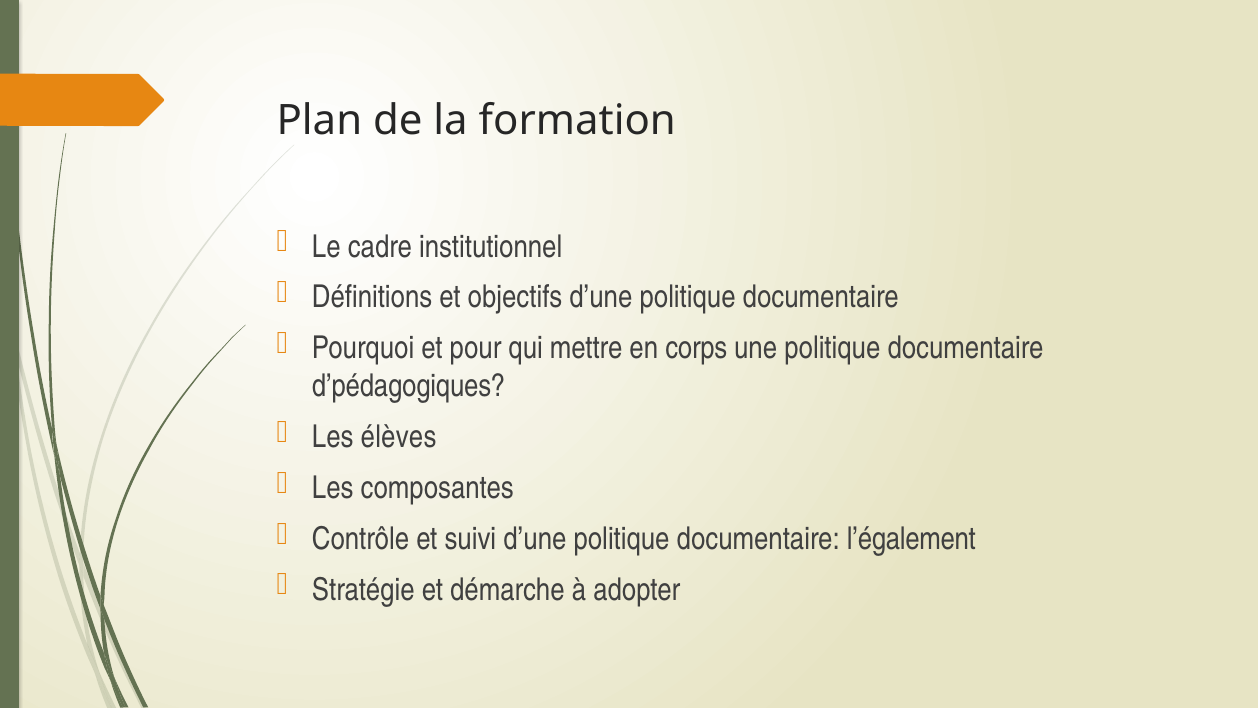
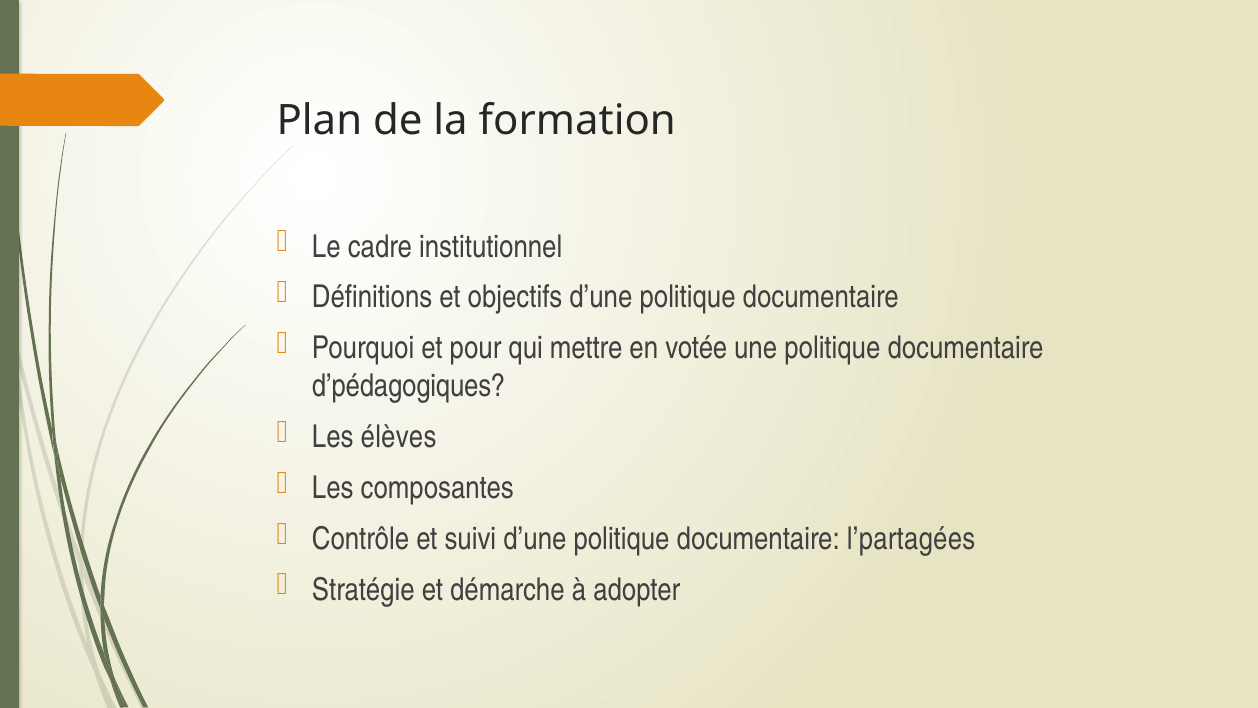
corps: corps -> votée
l’également: l’également -> l’partagées
